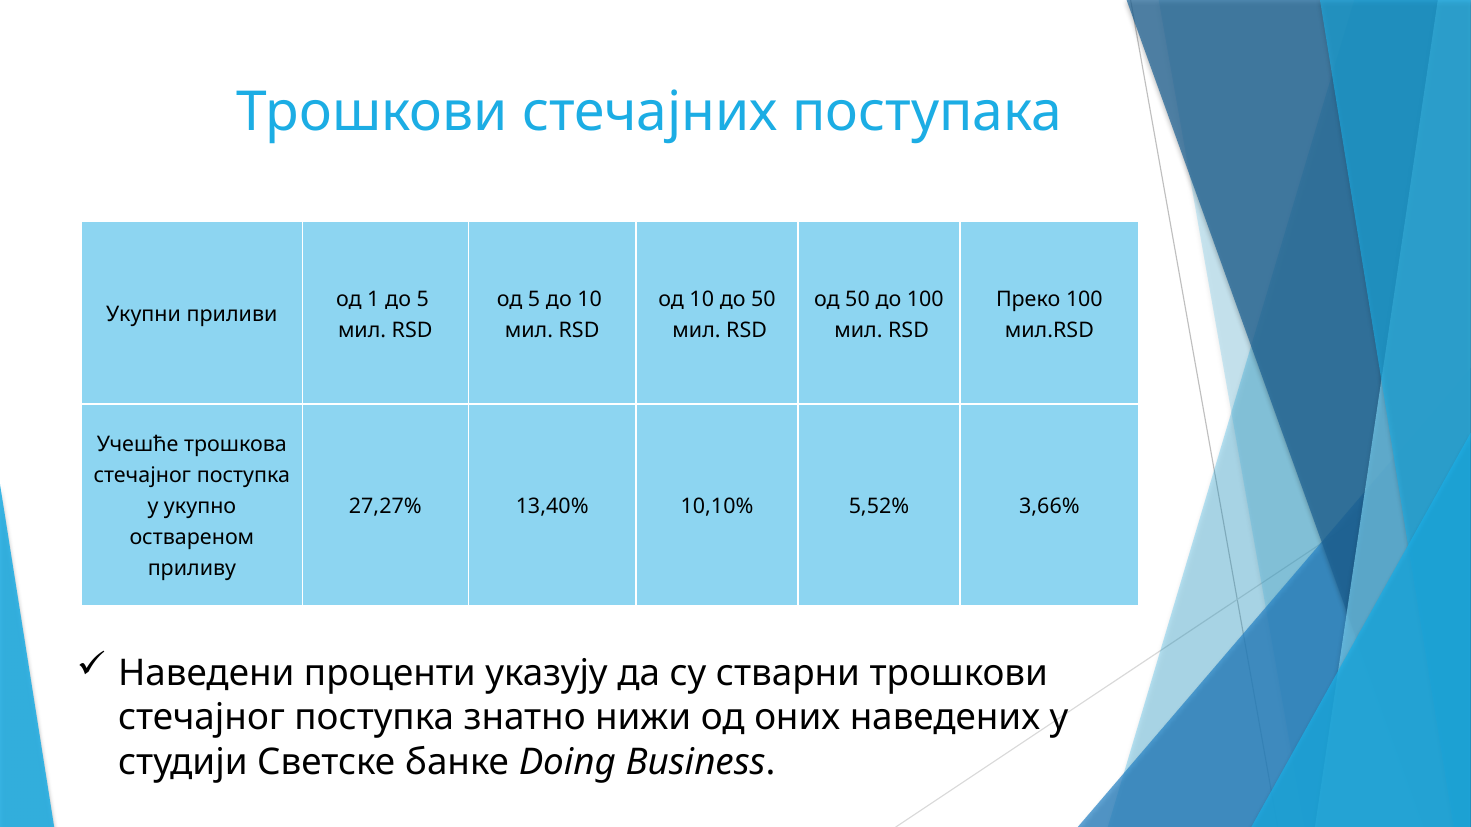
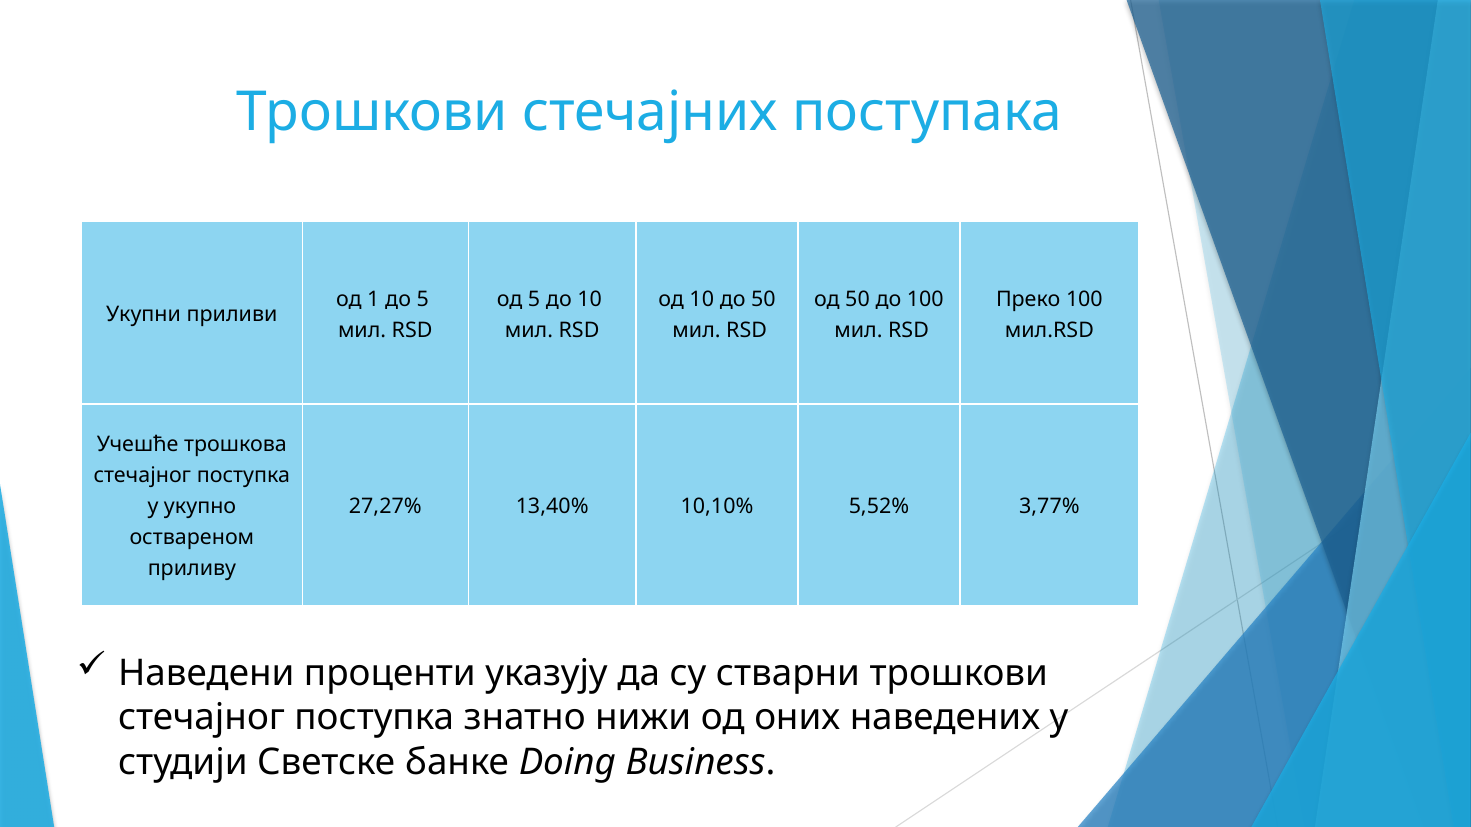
3,66%: 3,66% -> 3,77%
